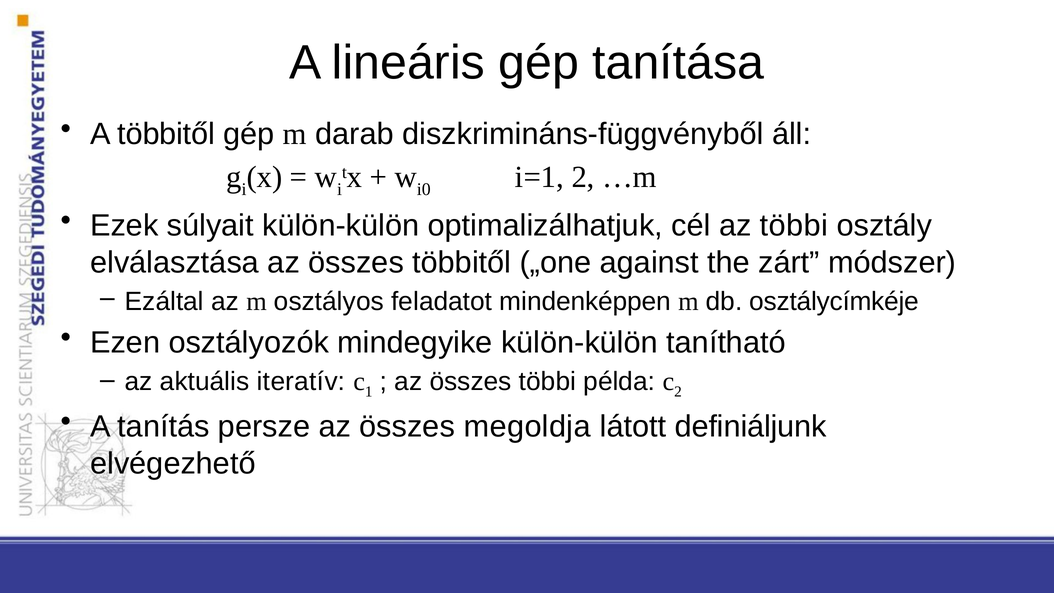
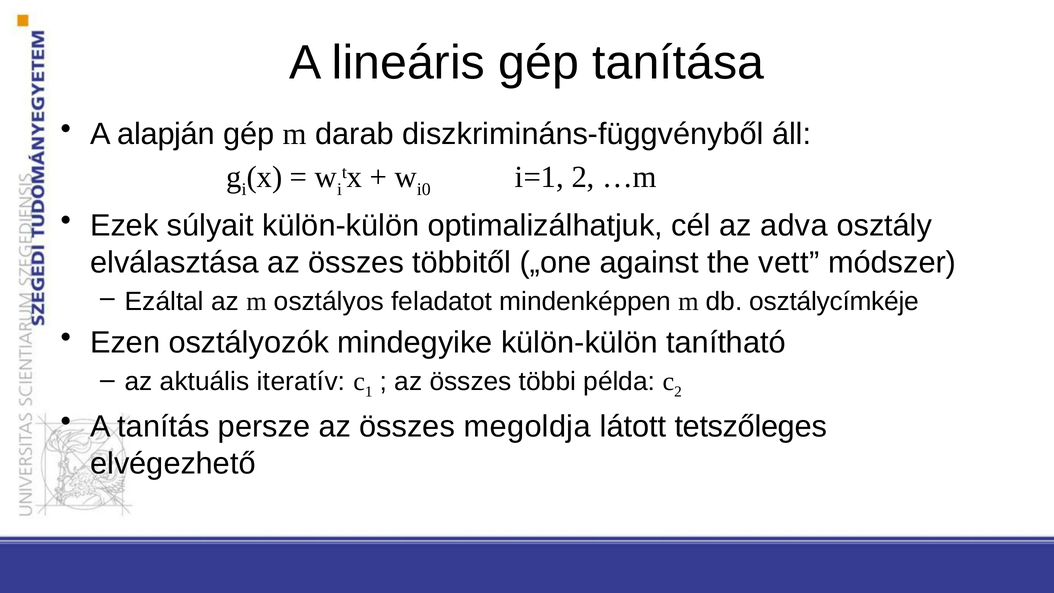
A többitől: többitől -> alapján
az többi: többi -> adva
zárt: zárt -> vett
definiáljunk: definiáljunk -> tetszőleges
